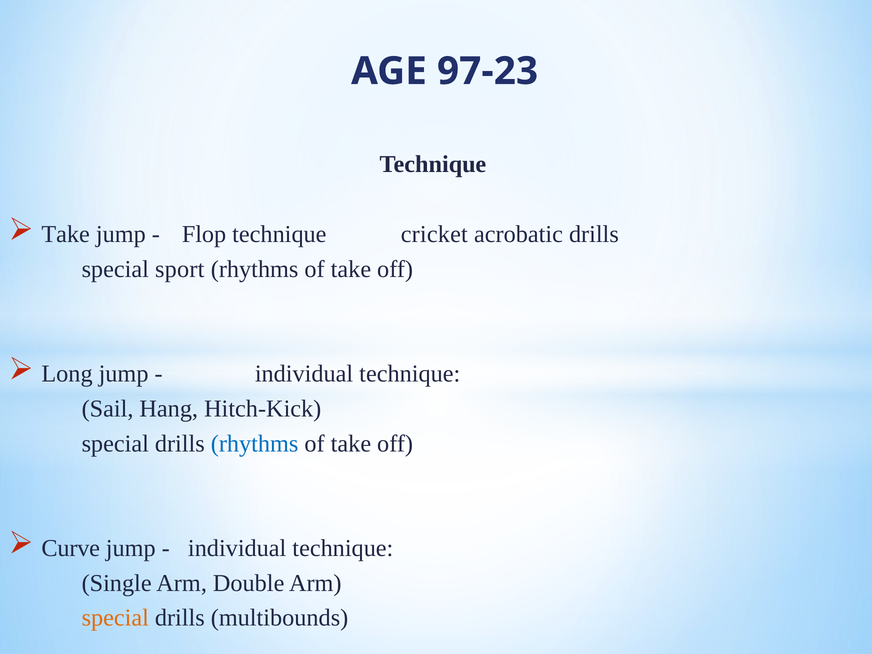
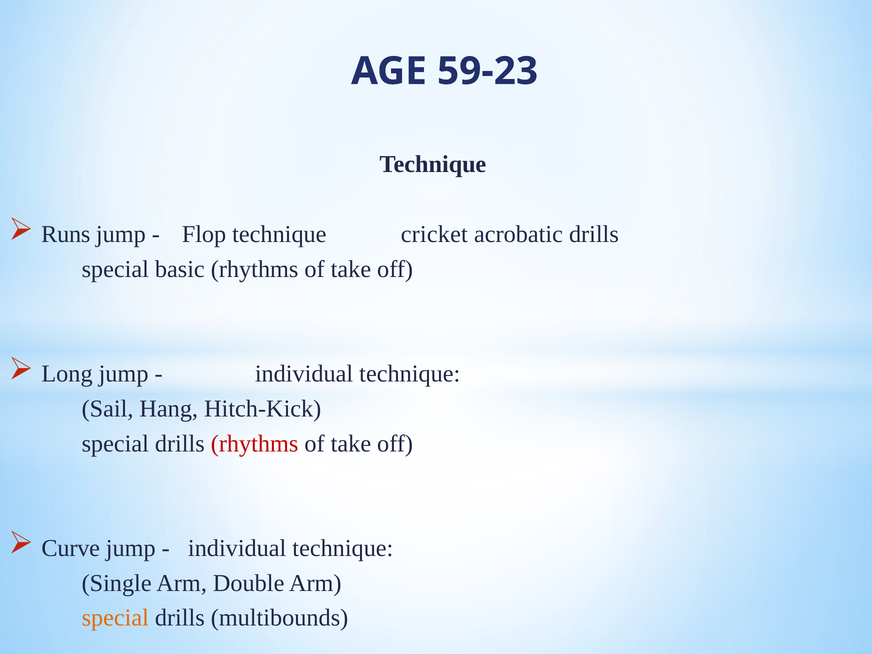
97-23: 97-23 -> 59-23
Take at (66, 234): Take -> Runs
sport: sport -> basic
rhythms at (255, 444) colour: blue -> red
